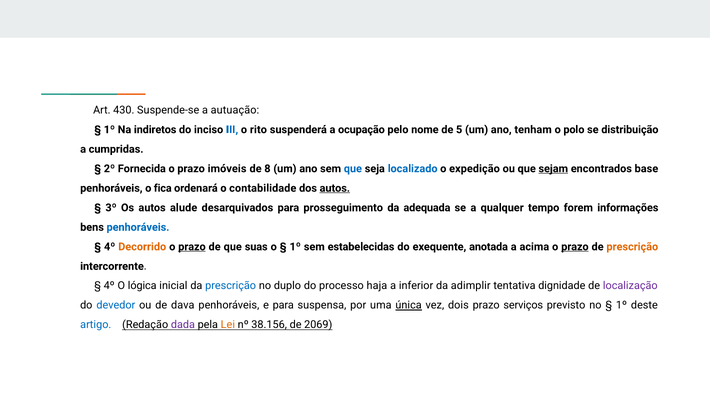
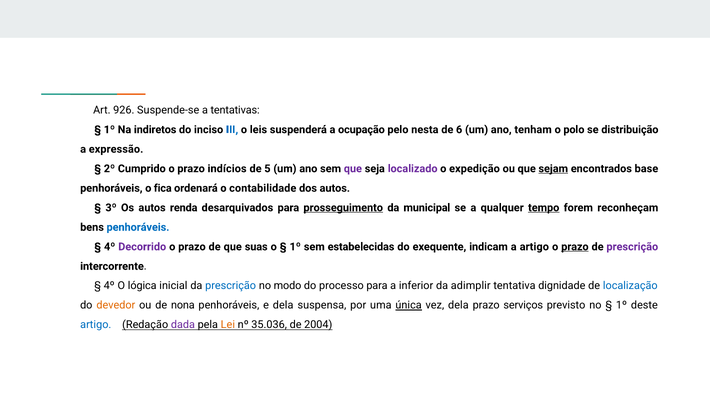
430: 430 -> 926
autuação: autuação -> tentativas
rito: rito -> leis
nome: nome -> nesta
5: 5 -> 6
cumpridas: cumpridas -> expressão
Fornecida: Fornecida -> Cumprido
imóveis: imóveis -> indícios
8: 8 -> 5
que at (353, 169) colour: blue -> purple
localizado colour: blue -> purple
autos at (335, 188) underline: present -> none
alude: alude -> renda
prosseguimento underline: none -> present
adequada: adequada -> municipal
tempo underline: none -> present
informações: informações -> reconheçam
Decorrido colour: orange -> purple
prazo at (192, 247) underline: present -> none
anotada: anotada -> indicam
a acima: acima -> artigo
prescrição at (632, 247) colour: orange -> purple
duplo: duplo -> modo
processo haja: haja -> para
localização colour: purple -> blue
devedor colour: blue -> orange
dava: dava -> nona
e para: para -> dela
vez dois: dois -> dela
38.156: 38.156 -> 35.036
2069: 2069 -> 2004
